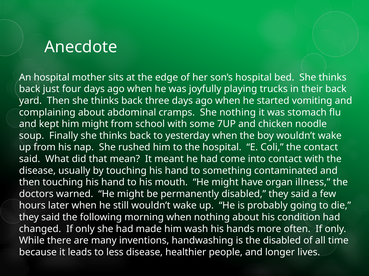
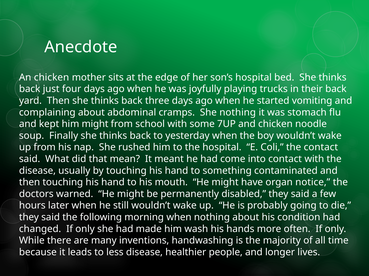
An hospital: hospital -> chicken
illness: illness -> notice
the disabled: disabled -> majority
